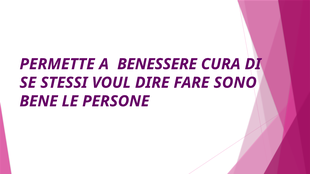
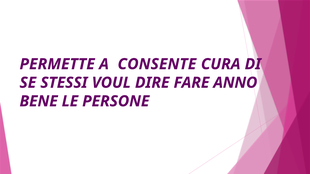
BENESSERE: BENESSERE -> CONSENTE
SONO: SONO -> ANNO
